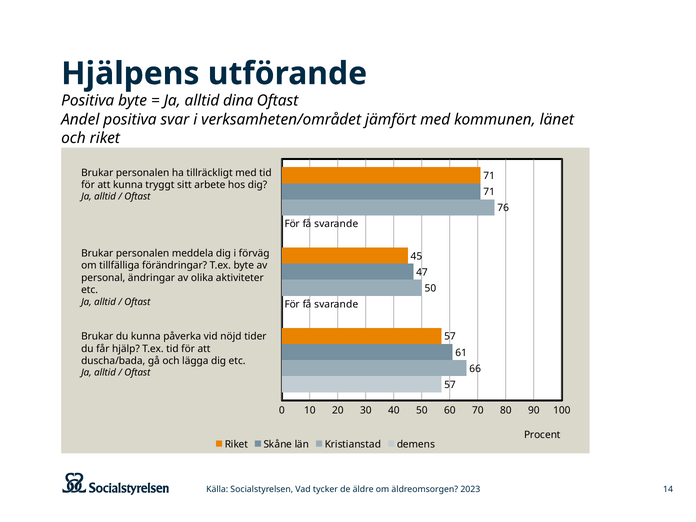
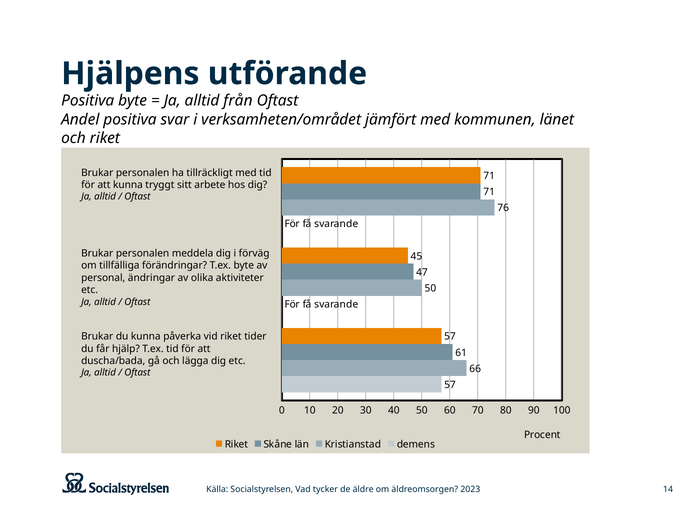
dina: dina -> från
vid nöjd: nöjd -> riket
